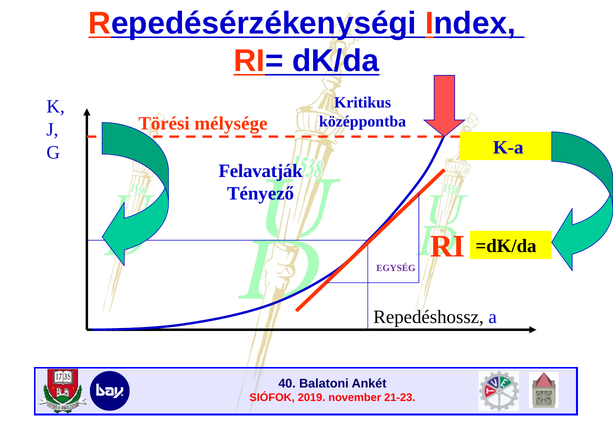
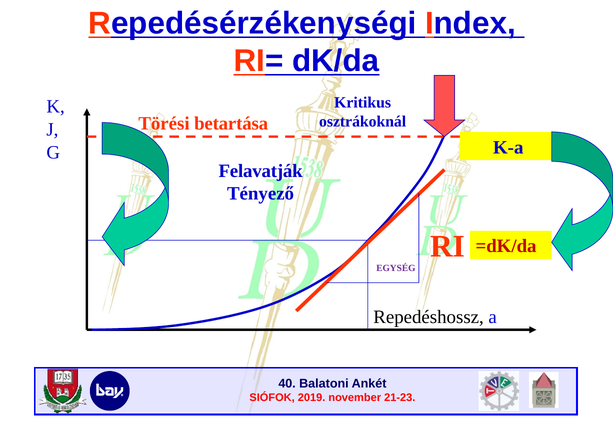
középpontba: középpontba -> osztrákoknál
mélysége: mélysége -> betartása
=dK/da colour: black -> red
